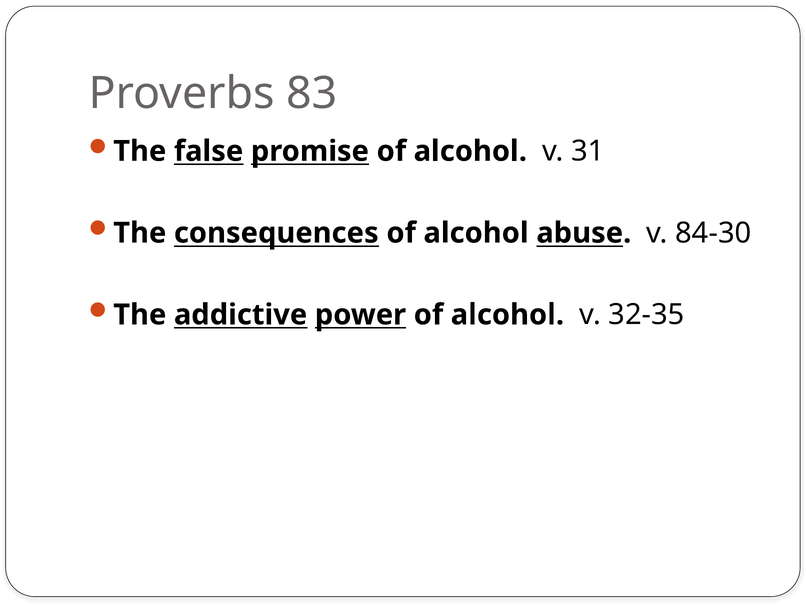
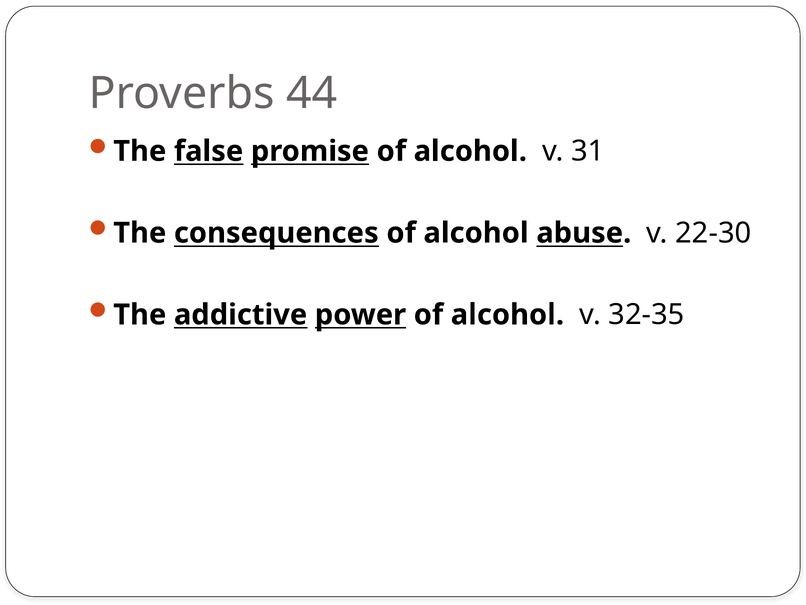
83: 83 -> 44
84-30: 84-30 -> 22-30
